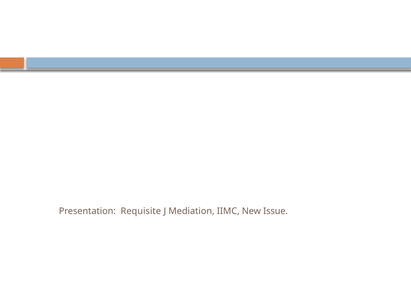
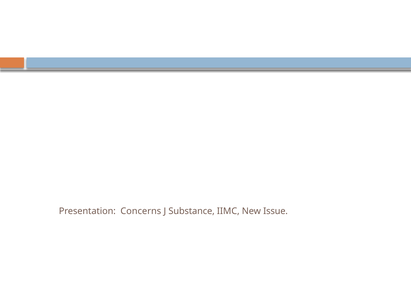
Requisite: Requisite -> Concerns
Mediation: Mediation -> Substance
